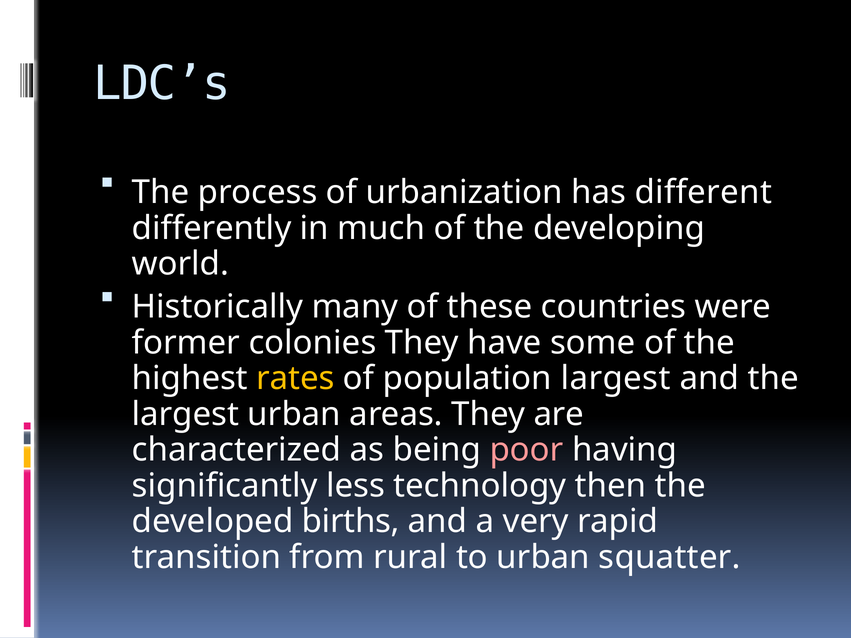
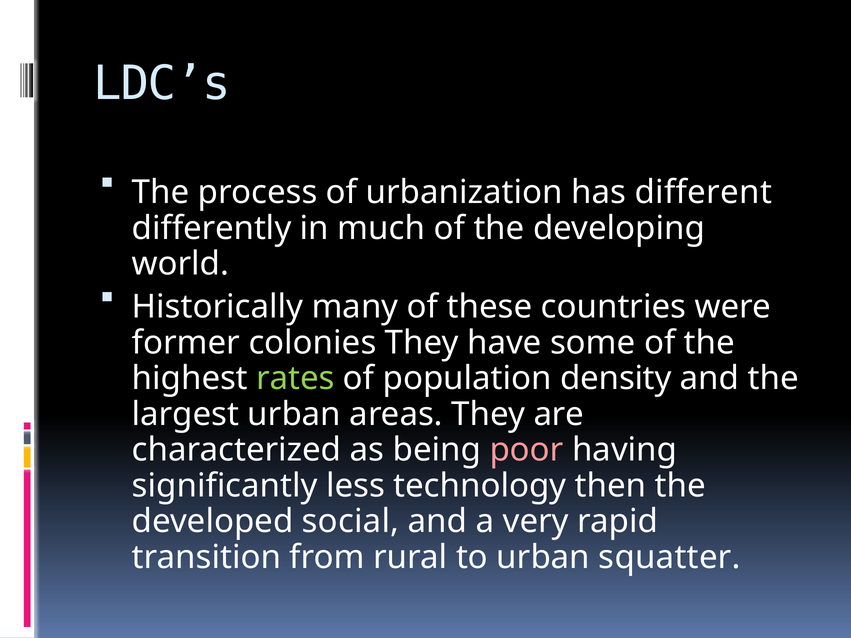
rates colour: yellow -> light green
population largest: largest -> density
births: births -> social
